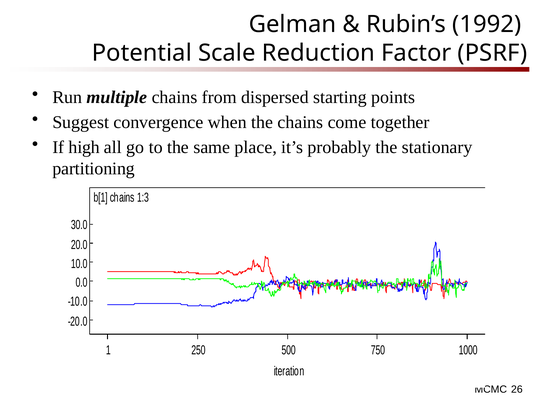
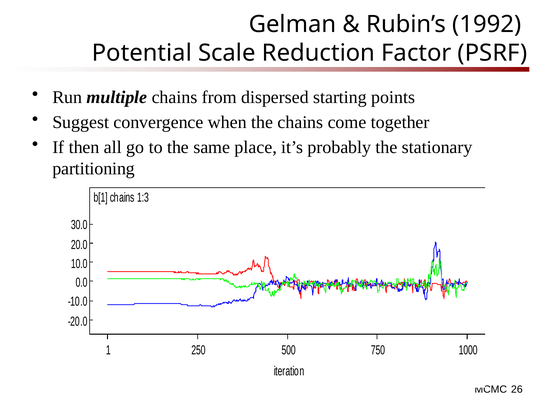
high: high -> then
